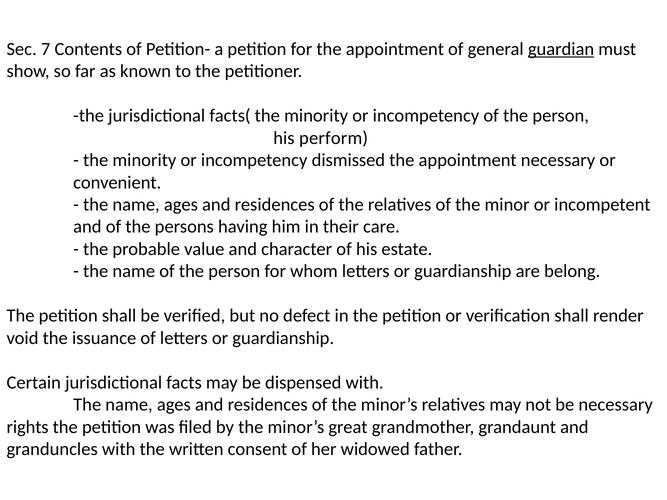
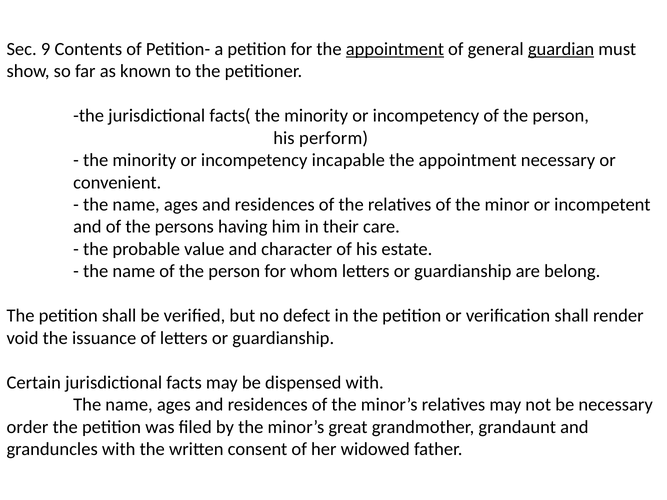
7: 7 -> 9
appointment at (395, 49) underline: none -> present
dismissed: dismissed -> incapable
rights: rights -> order
